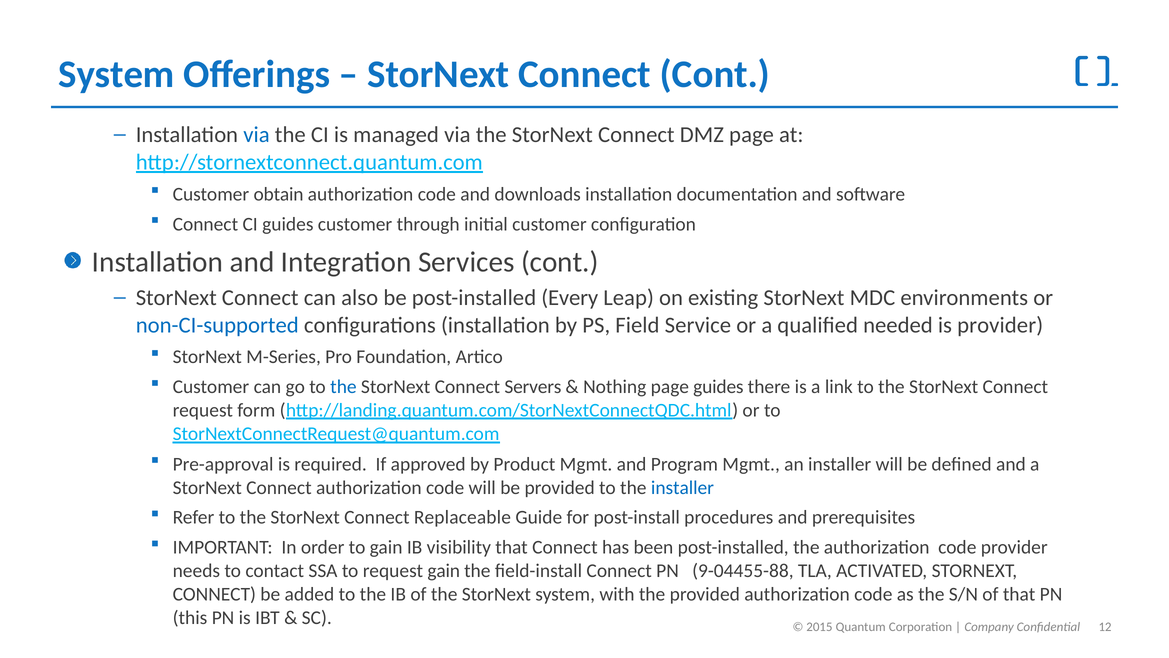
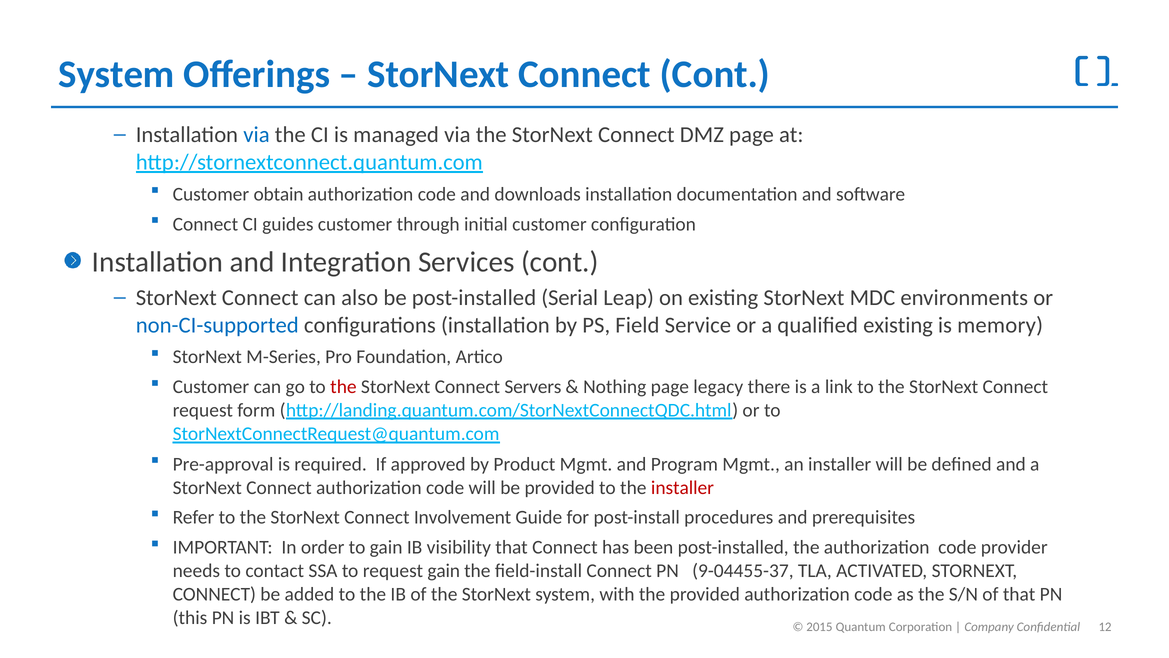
Every: Every -> Serial
qualified needed: needed -> existing
is provider: provider -> memory
the at (343, 386) colour: blue -> red
page guides: guides -> legacy
installer at (682, 487) colour: blue -> red
Replaceable: Replaceable -> Involvement
9-04455-88: 9-04455-88 -> 9-04455-37
